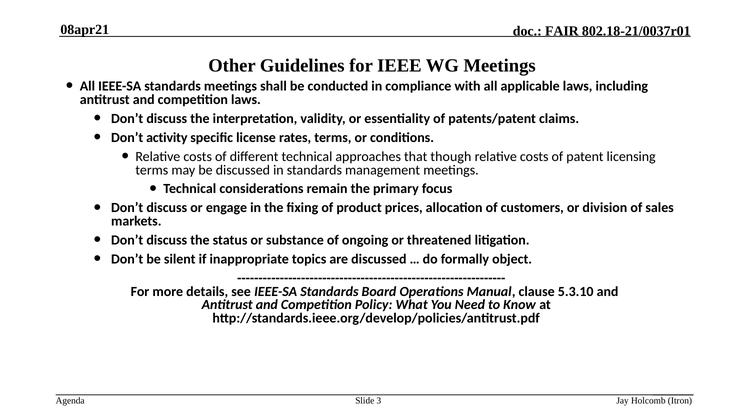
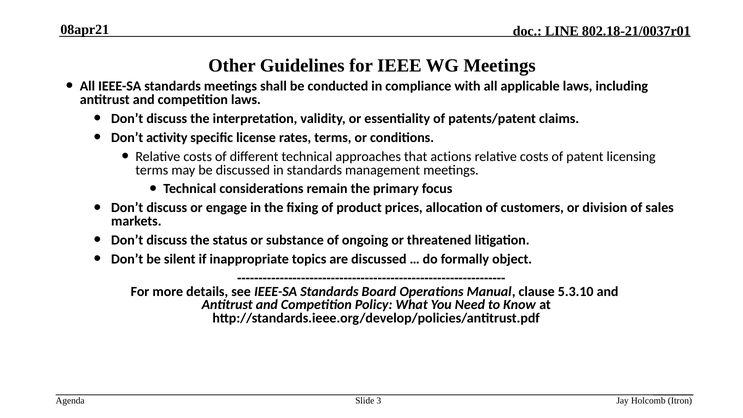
FAIR: FAIR -> LINE
though: though -> actions
